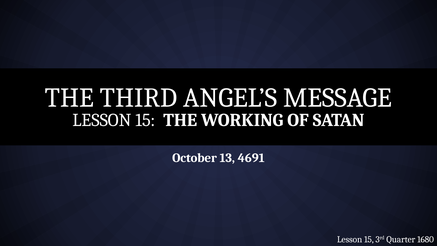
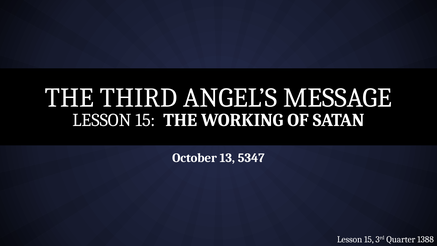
4691: 4691 -> 5347
1680: 1680 -> 1388
